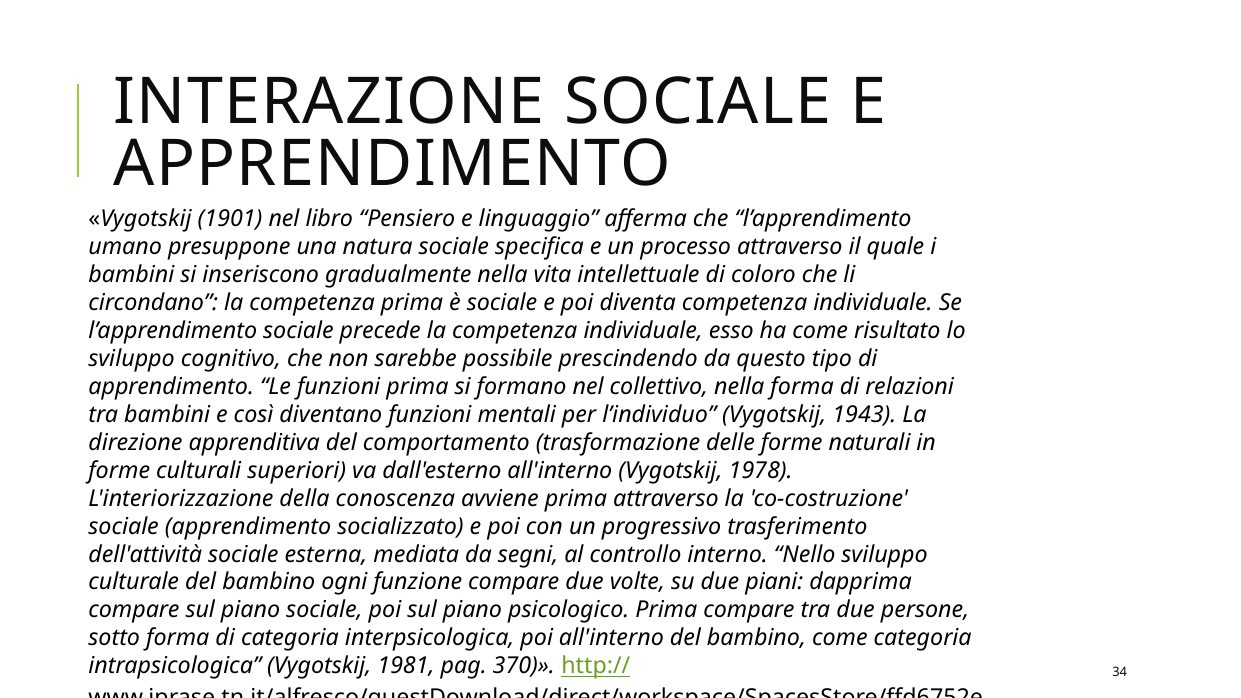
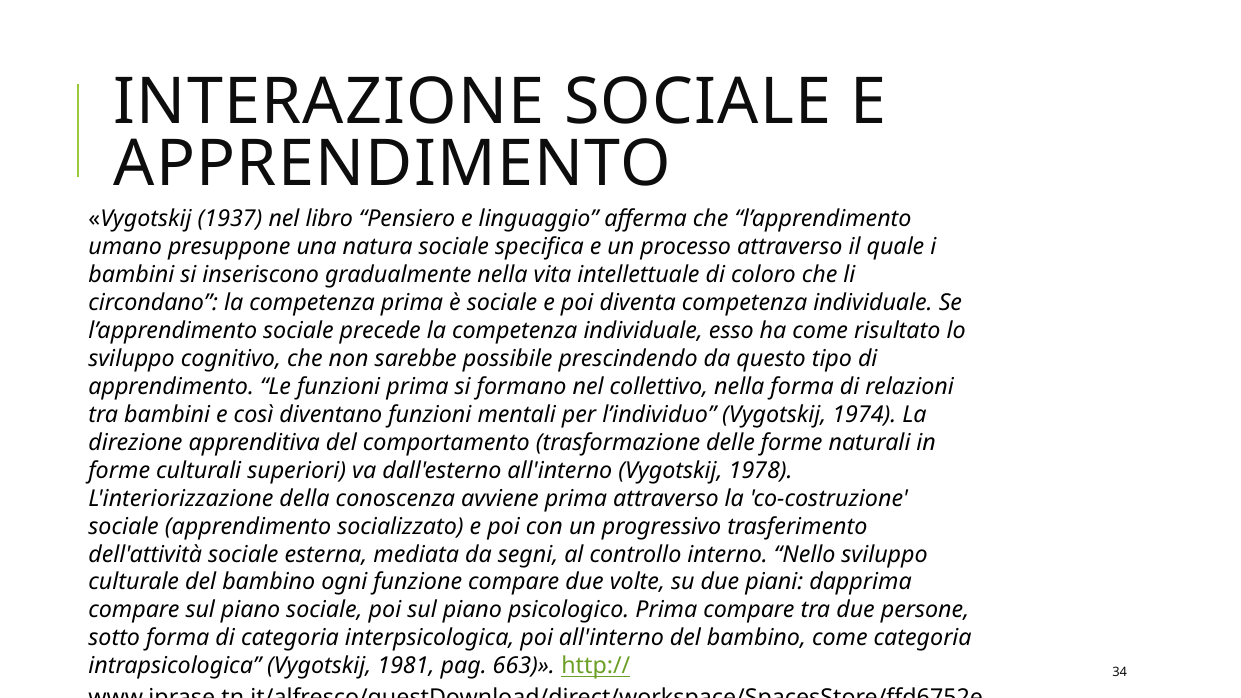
1901: 1901 -> 1937
1943: 1943 -> 1974
370: 370 -> 663
